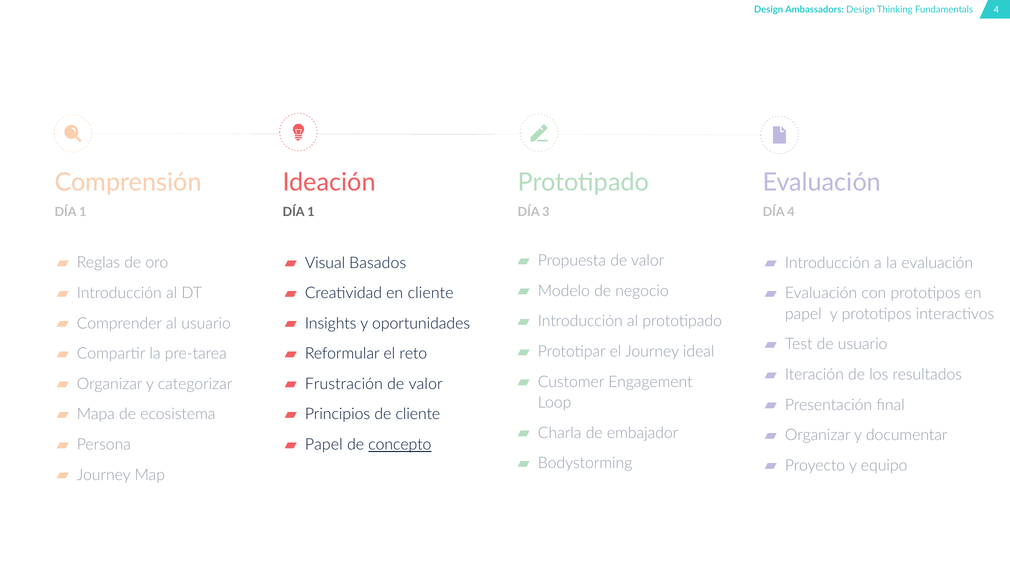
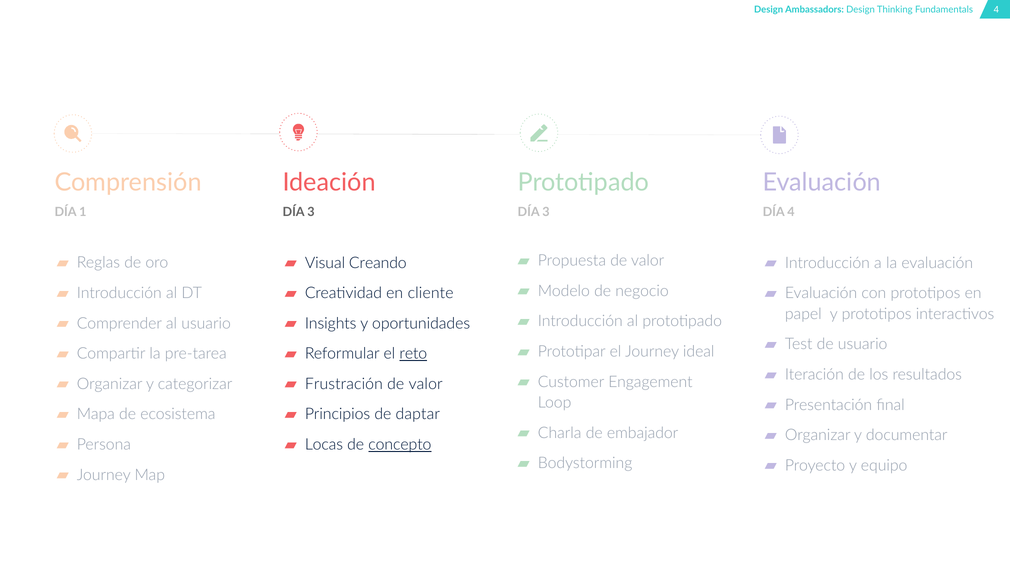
1 at (311, 212): 1 -> 3
Basados: Basados -> Creando
reto underline: none -> present
de cliente: cliente -> daptar
Papel at (324, 445): Papel -> Locas
